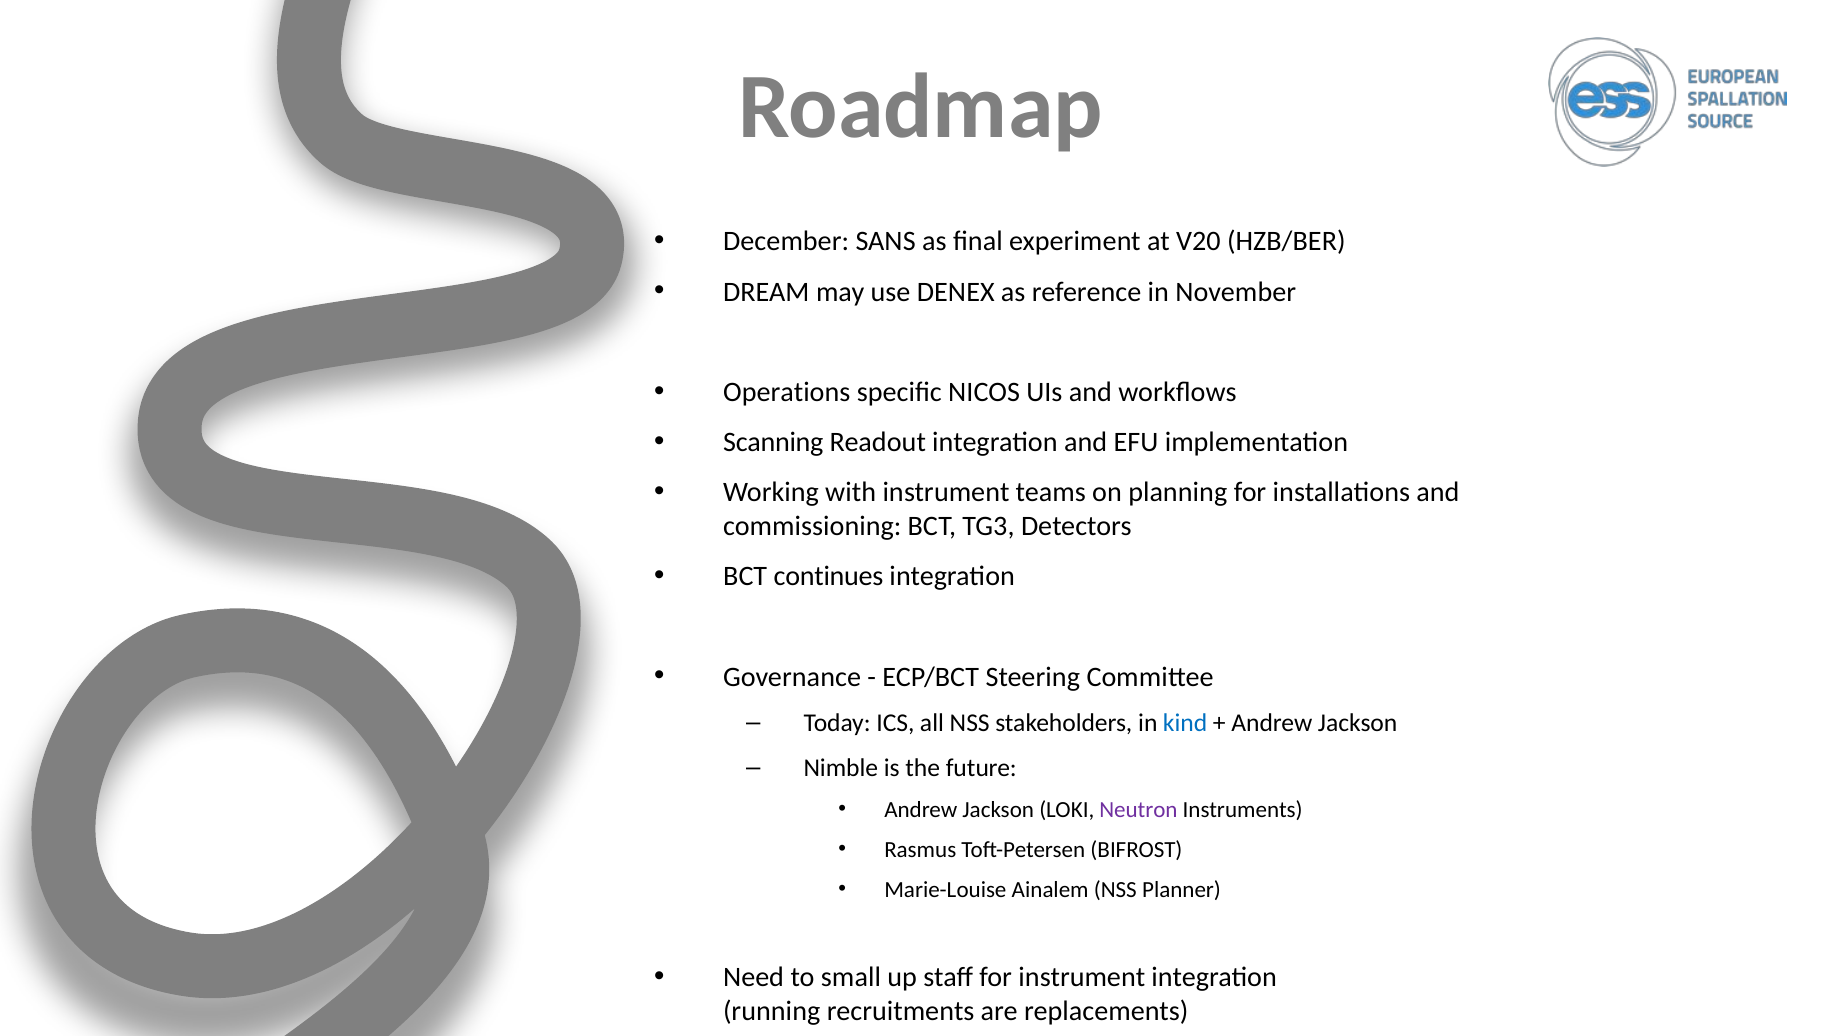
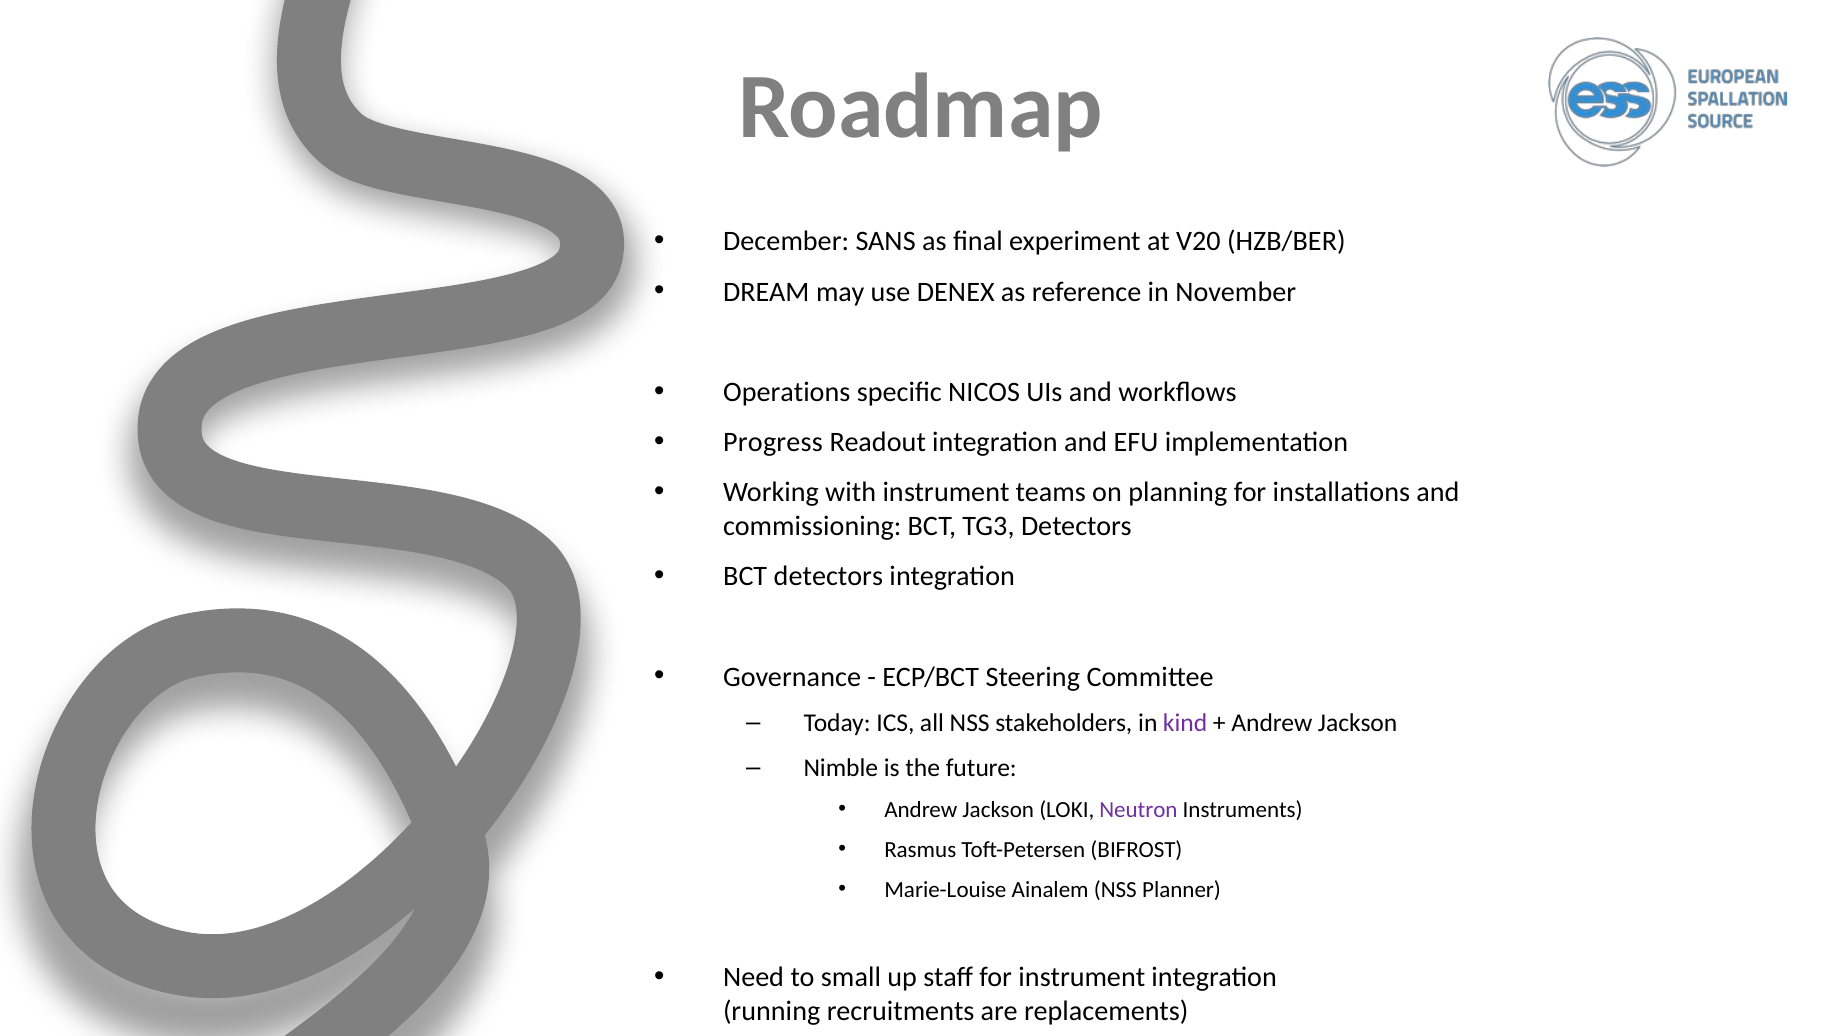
Scanning: Scanning -> Progress
BCT continues: continues -> detectors
kind colour: blue -> purple
